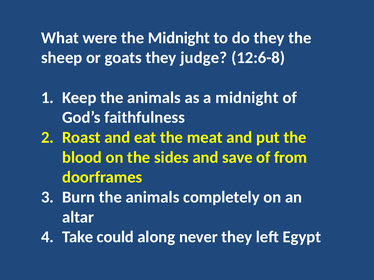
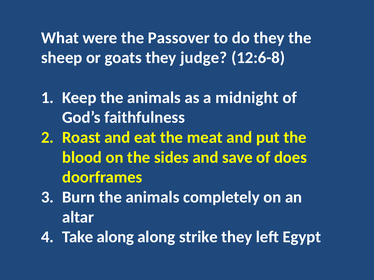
the Midnight: Midnight -> Passover
from: from -> does
Take could: could -> along
never: never -> strike
